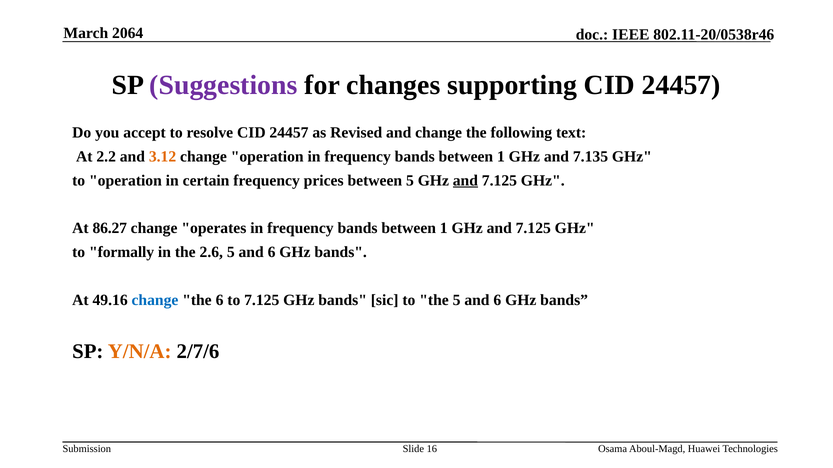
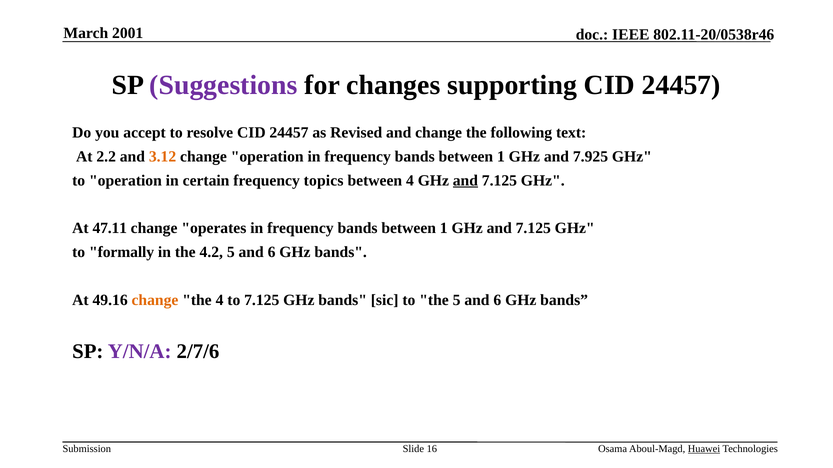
2064: 2064 -> 2001
7.135: 7.135 -> 7.925
prices: prices -> topics
between 5: 5 -> 4
86.27: 86.27 -> 47.11
2.6: 2.6 -> 4.2
change at (155, 300) colour: blue -> orange
the 6: 6 -> 4
Y/N/A colour: orange -> purple
Huawei underline: none -> present
